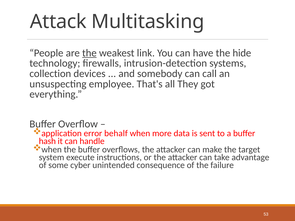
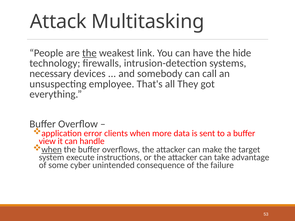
collection: collection -> necessary
behalf: behalf -> clients
hash: hash -> view
when at (52, 150) underline: none -> present
